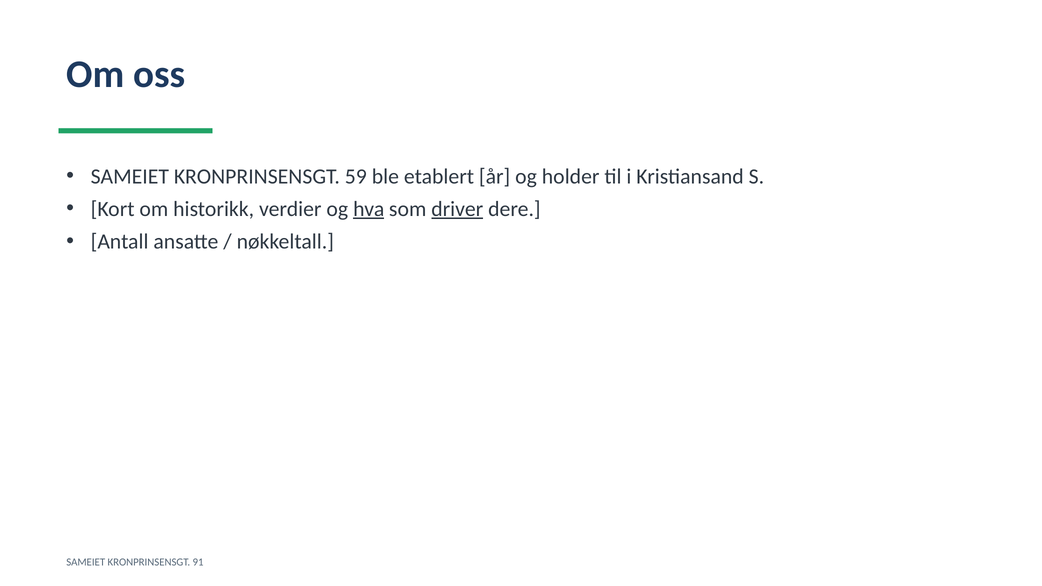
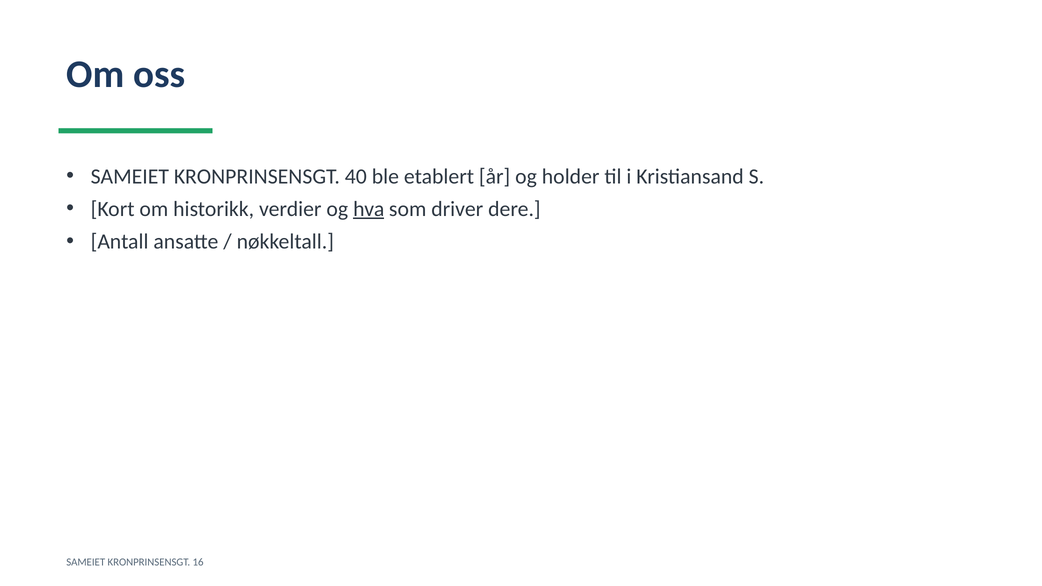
59: 59 -> 40
driver underline: present -> none
91: 91 -> 16
